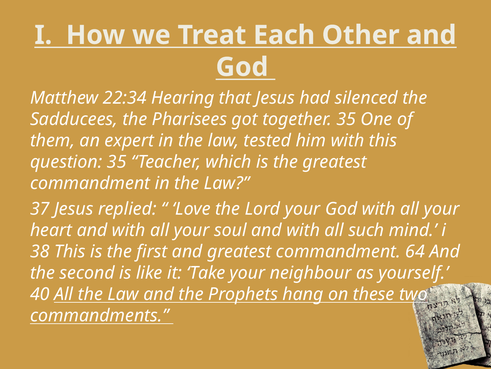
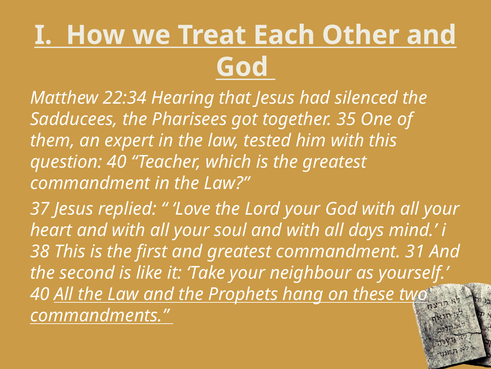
question 35: 35 -> 40
such: such -> days
64: 64 -> 31
